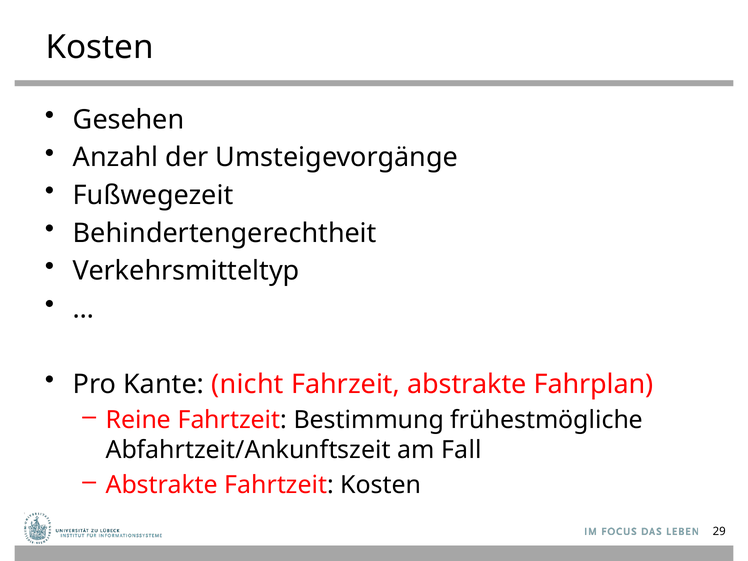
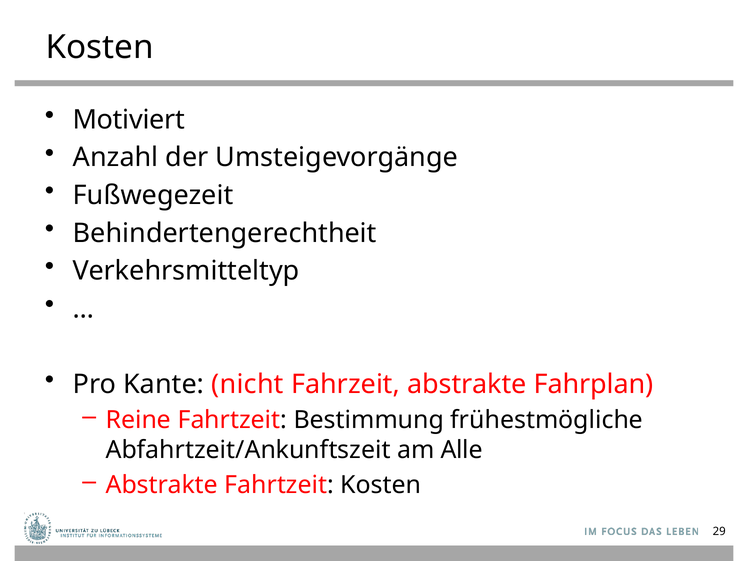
Gesehen: Gesehen -> Motiviert
Fall: Fall -> Alle
